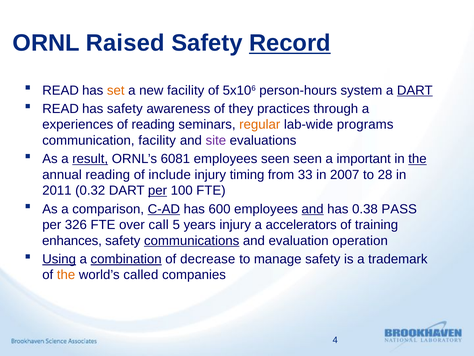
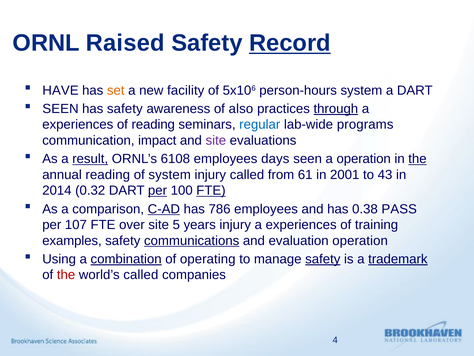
READ at (61, 90): READ -> HAVE
DART at (415, 90) underline: present -> none
READ at (61, 109): READ -> SEEN
they: they -> also
through underline: none -> present
regular colour: orange -> blue
communication facility: facility -> impact
6081: 6081 -> 6108
employees seen: seen -> days
a important: important -> operation
of include: include -> system
injury timing: timing -> called
33: 33 -> 61
2007: 2007 -> 2001
28: 28 -> 43
2011: 2011 -> 2014
FTE at (211, 190) underline: none -> present
600: 600 -> 786
and at (313, 209) underline: present -> none
326: 326 -> 107
over call: call -> site
accelerators at (301, 225): accelerators -> experiences
enhances: enhances -> examples
Using underline: present -> none
decrease: decrease -> operating
safety at (323, 259) underline: none -> present
trademark underline: none -> present
the at (66, 275) colour: orange -> red
